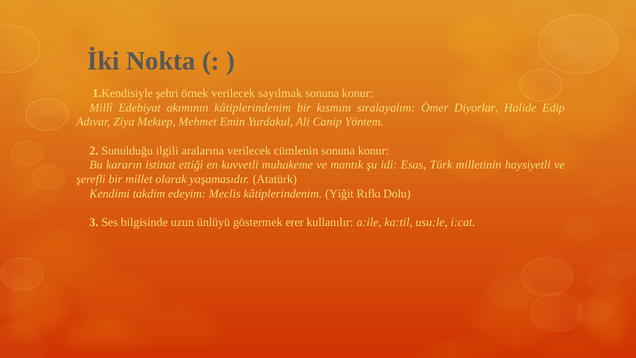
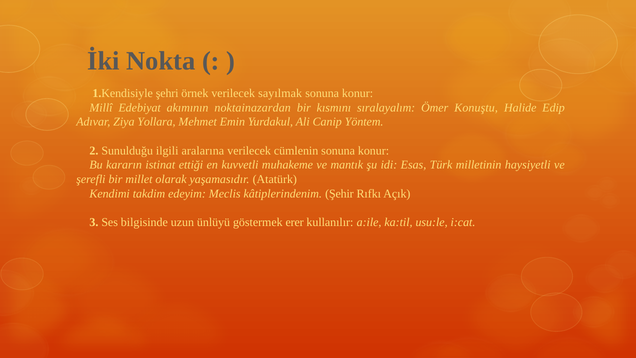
akımının kâtiplerindenim: kâtiplerindenim -> noktainazardan
Diyorlar: Diyorlar -> Konuştu
Mektep: Mektep -> Yollara
Yiğit: Yiğit -> Şehir
Dolu: Dolu -> Açık
